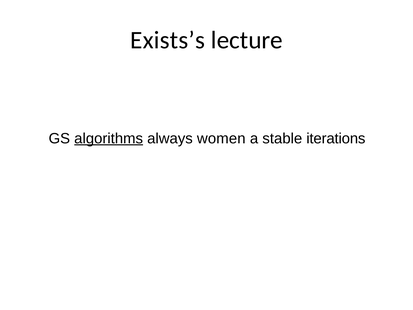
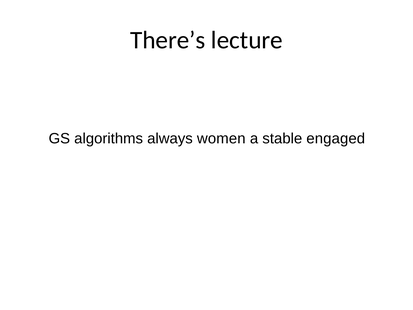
Exists’s: Exists’s -> There’s
algorithms underline: present -> none
iterations: iterations -> engaged
